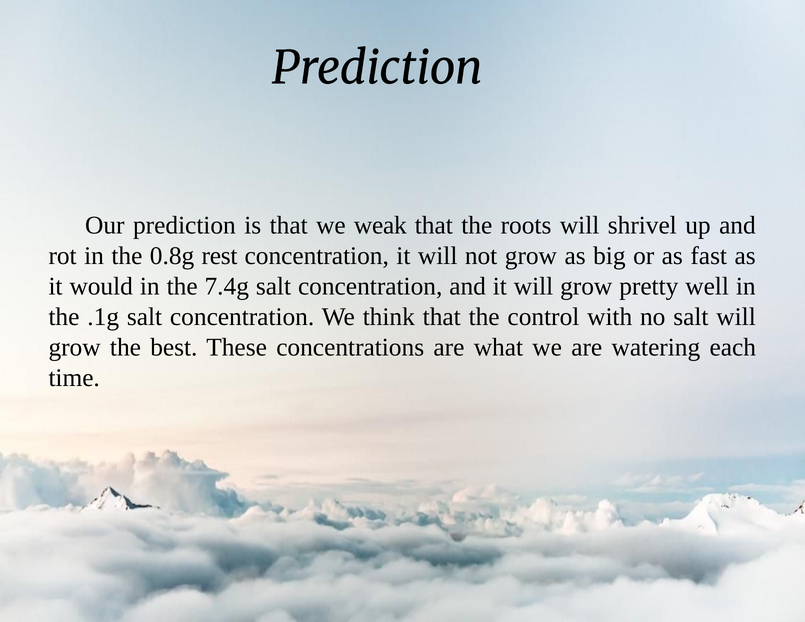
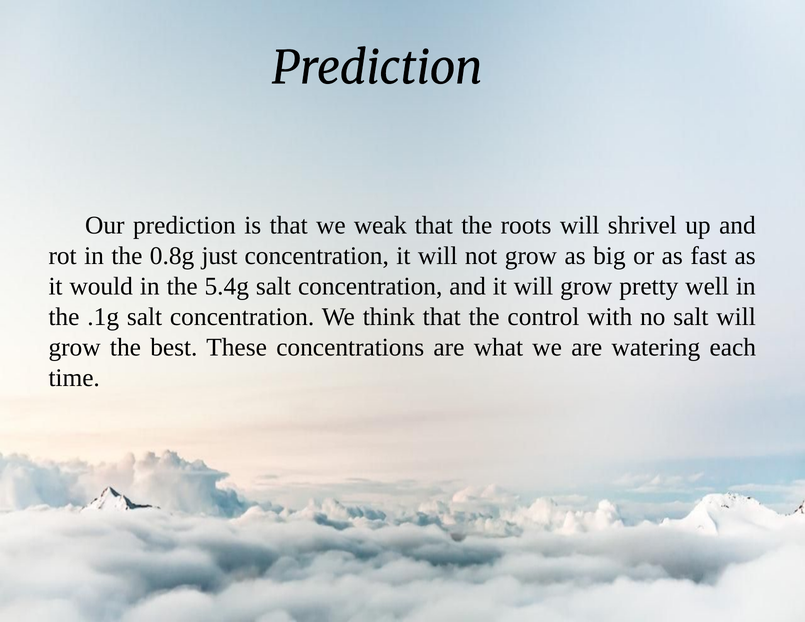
rest: rest -> just
7.4g: 7.4g -> 5.4g
